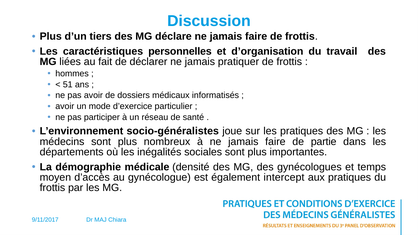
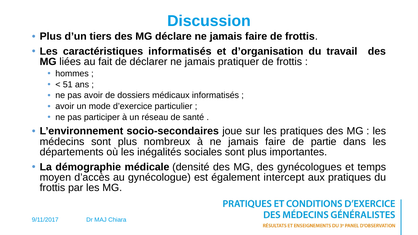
caractéristiques personnelles: personnelles -> informatisés
socio-généralistes: socio-généralistes -> socio-secondaires
